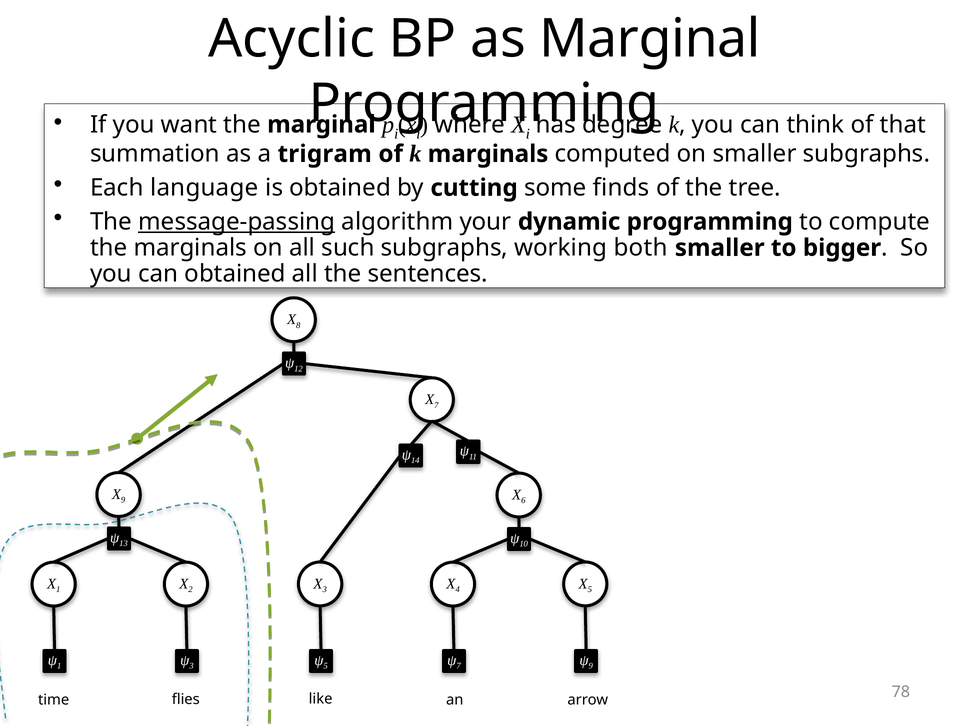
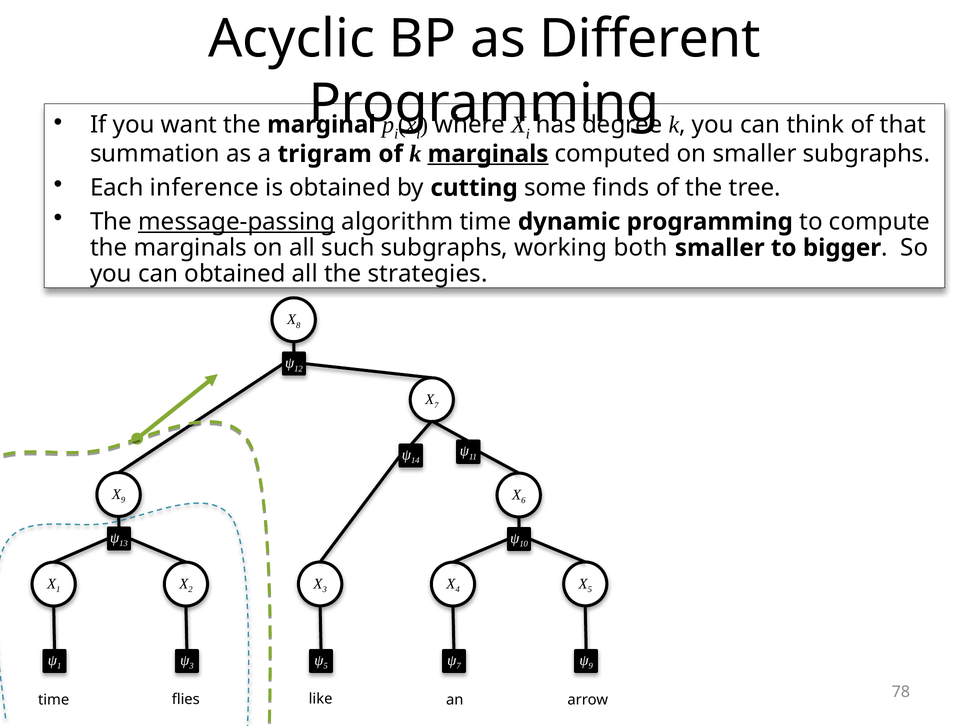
as Marginal: Marginal -> Different
marginals at (488, 154) underline: none -> present
language: language -> inference
algorithm your: your -> time
sentences: sentences -> strategies
